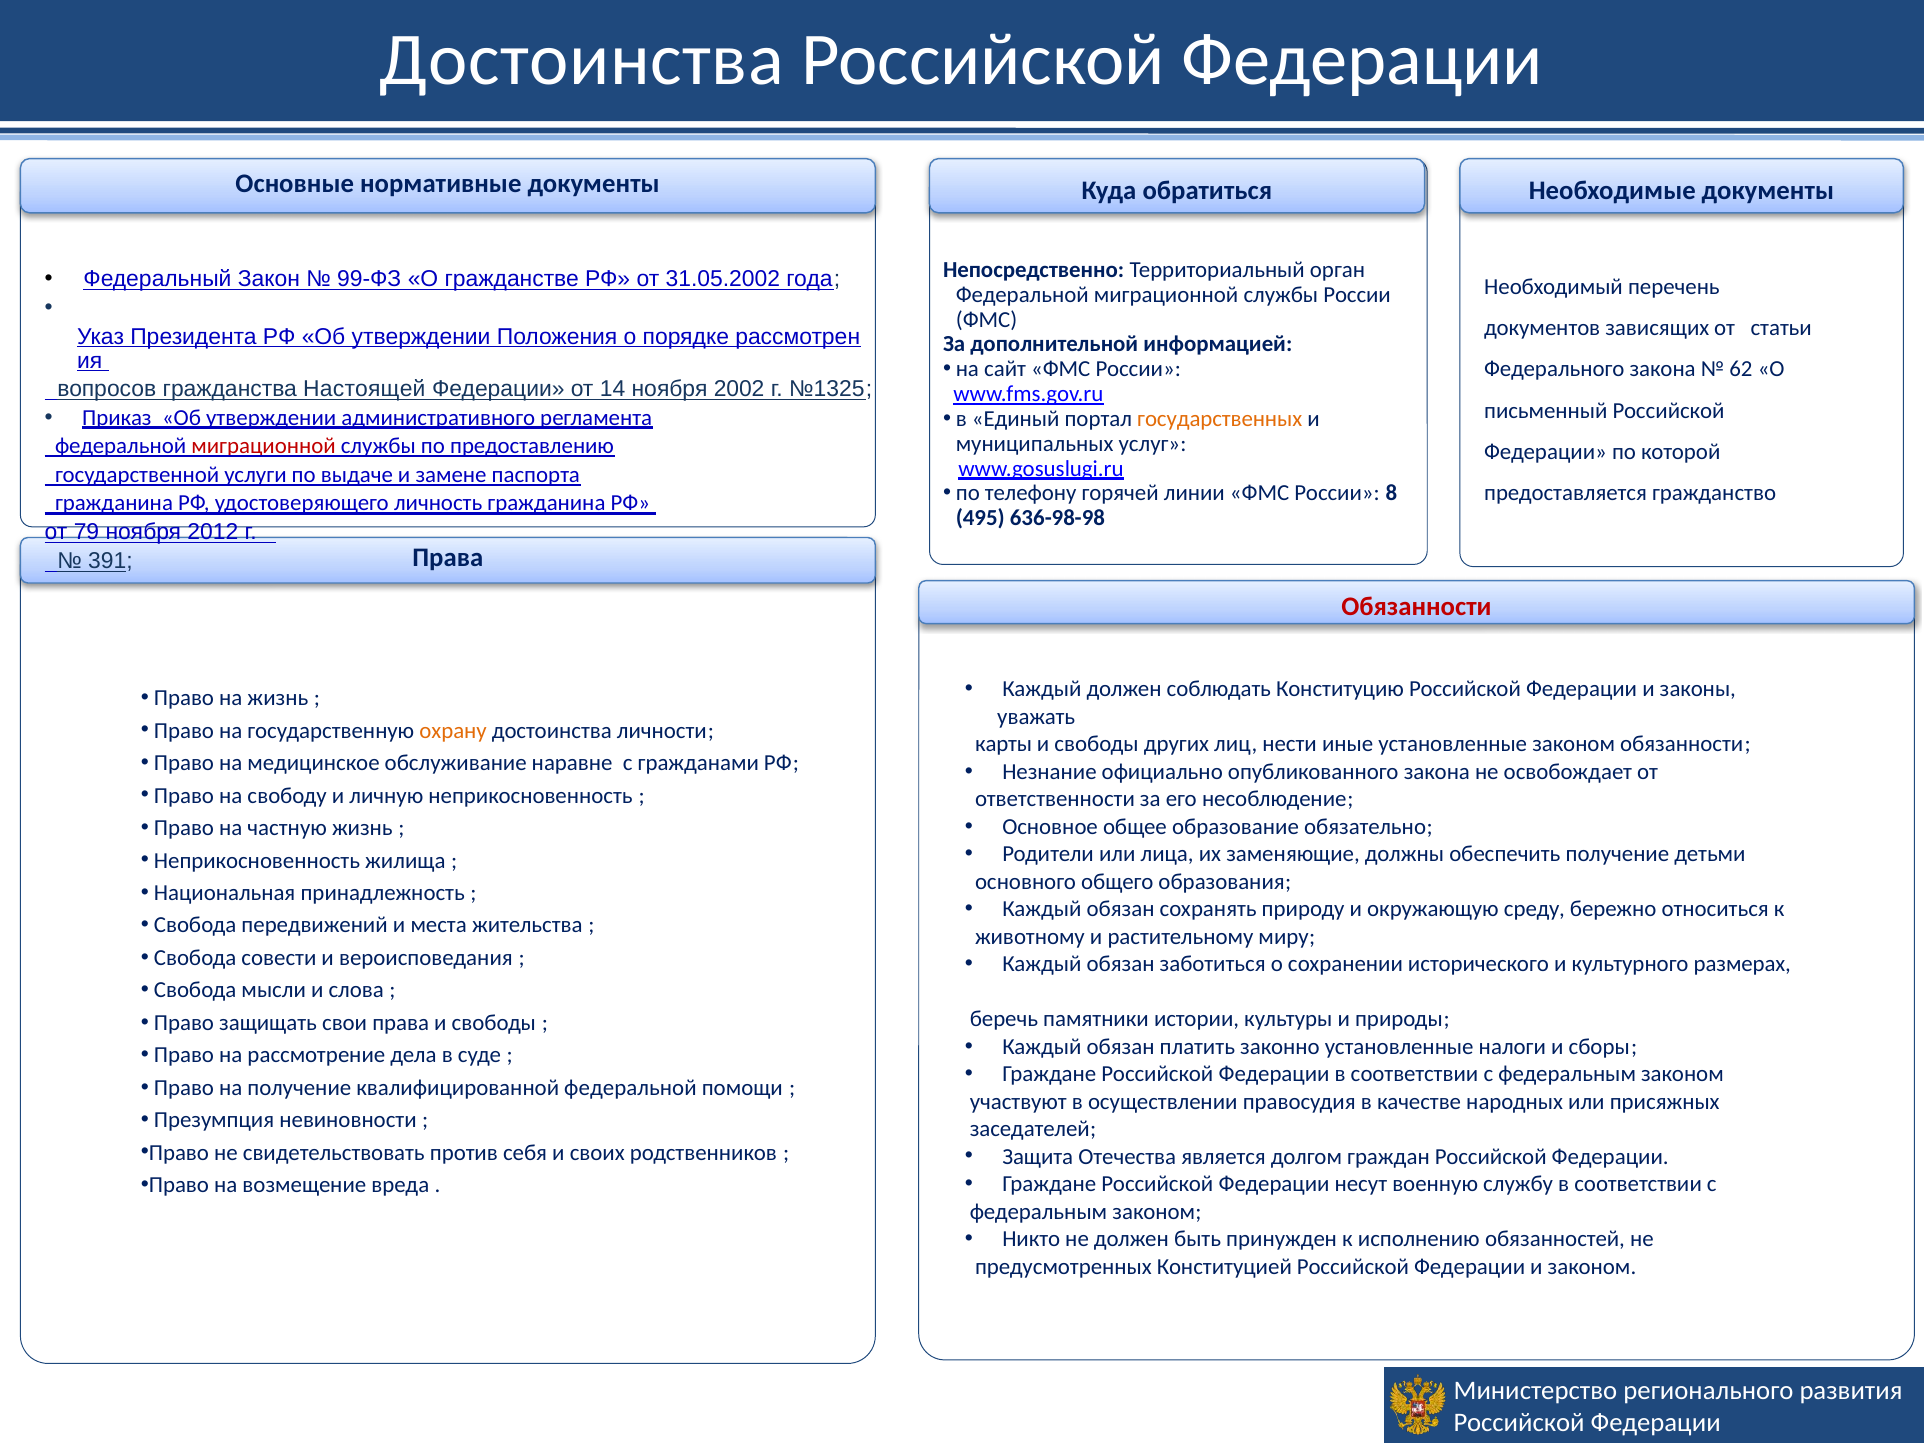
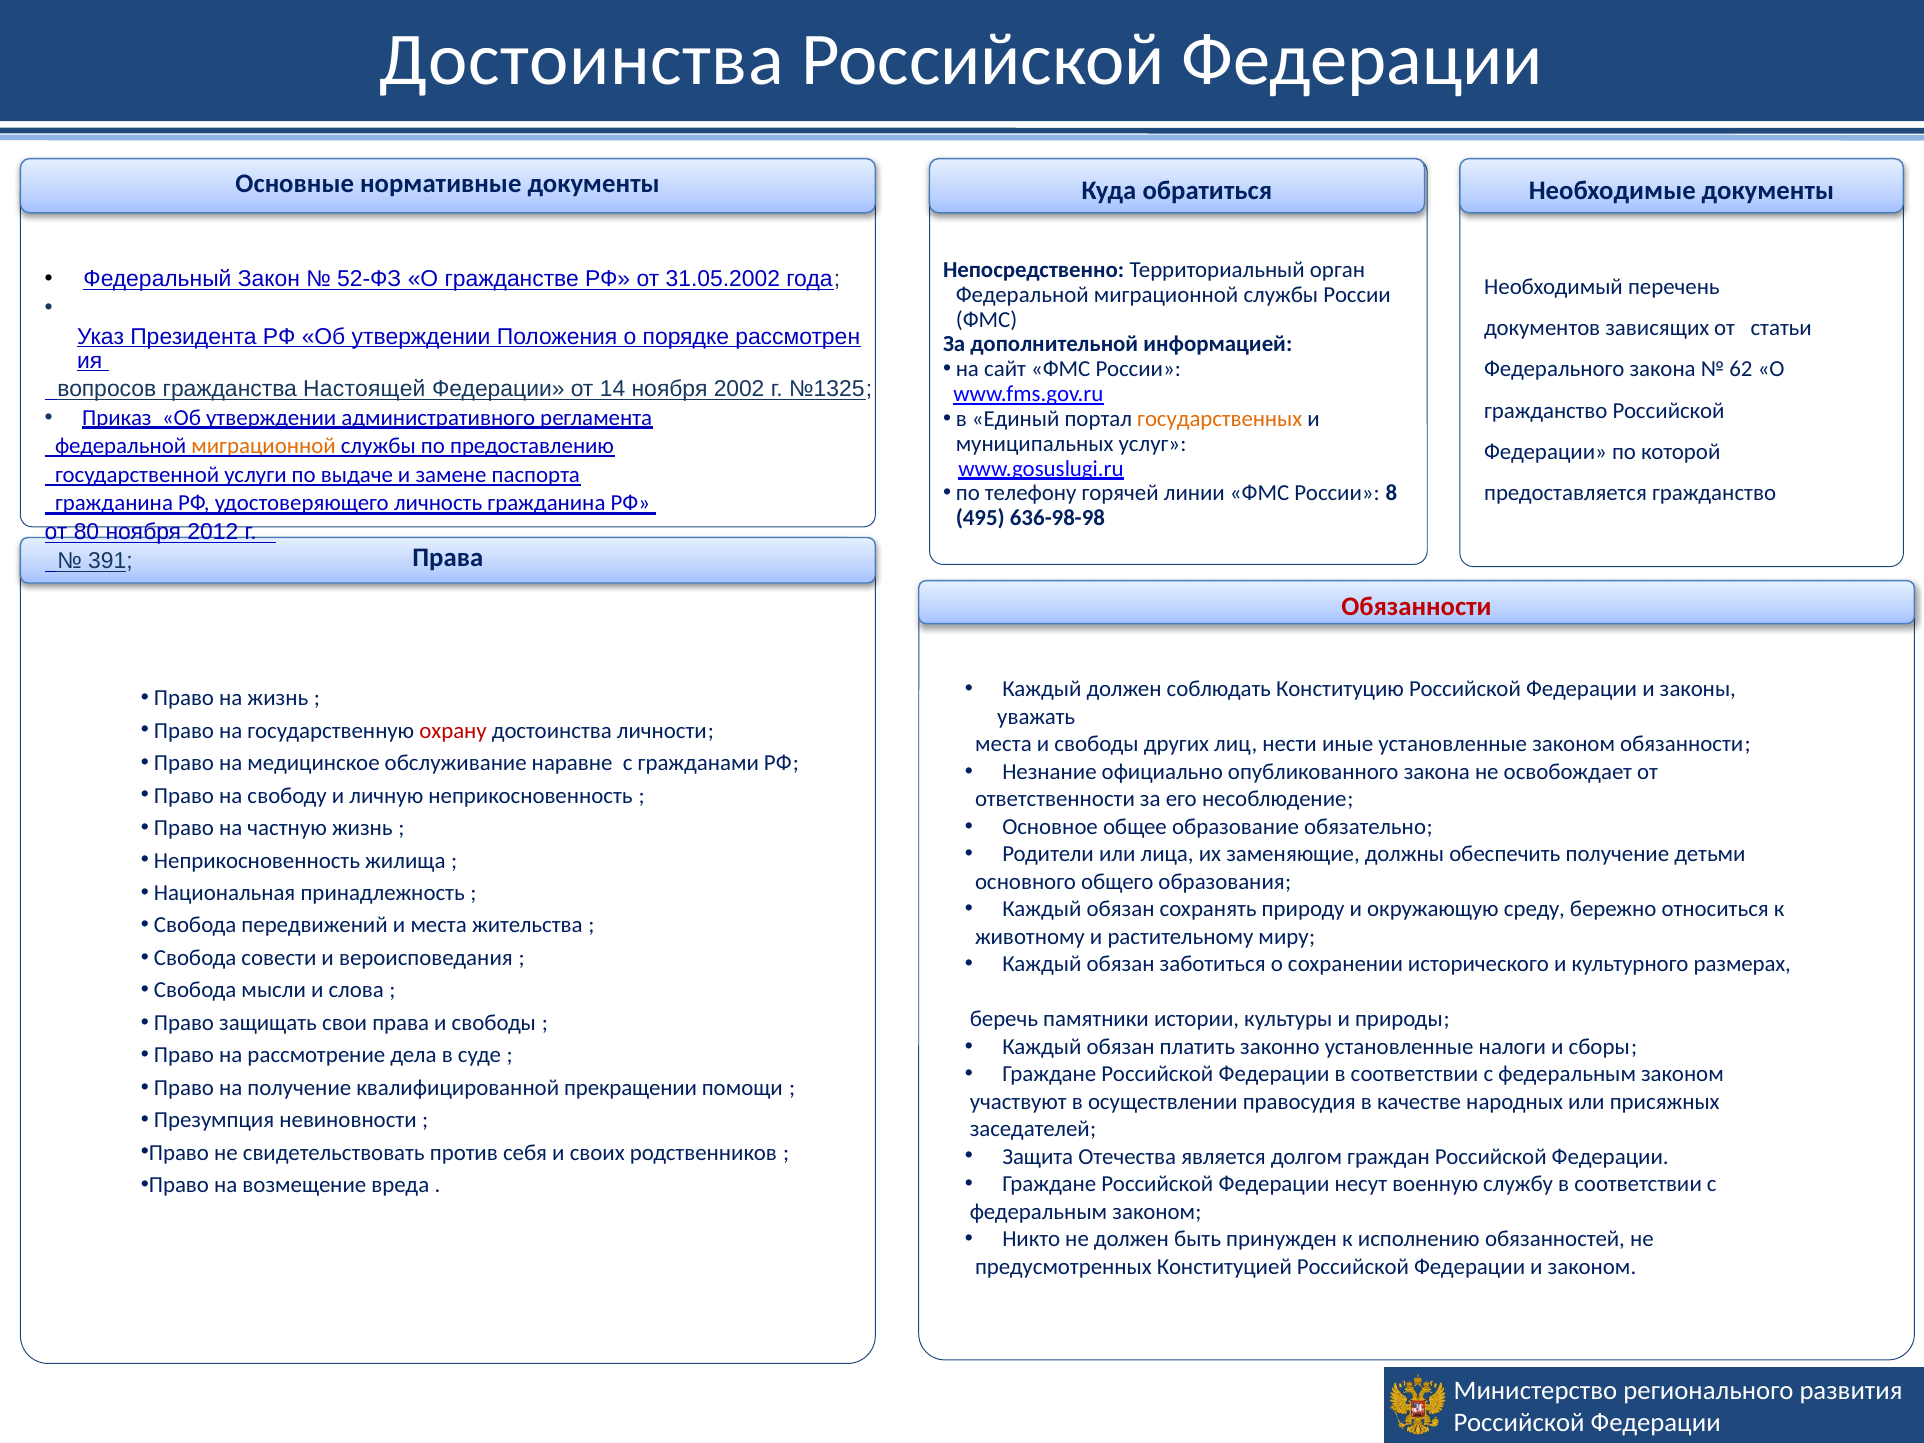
99-ФЗ: 99-ФЗ -> 52-ФЗ
письменный at (1546, 411): письменный -> гражданство
миграционной at (264, 446) colour: red -> orange
79: 79 -> 80
охрану colour: orange -> red
карты at (1004, 744): карты -> места
квалифицированной федеральной: федеральной -> прекращении
